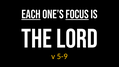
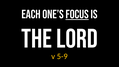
EACH underline: present -> none
